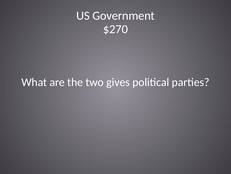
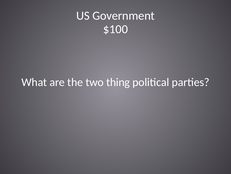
$270: $270 -> $100
gives: gives -> thing
